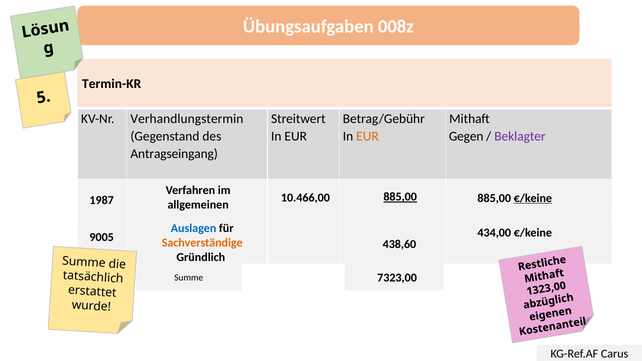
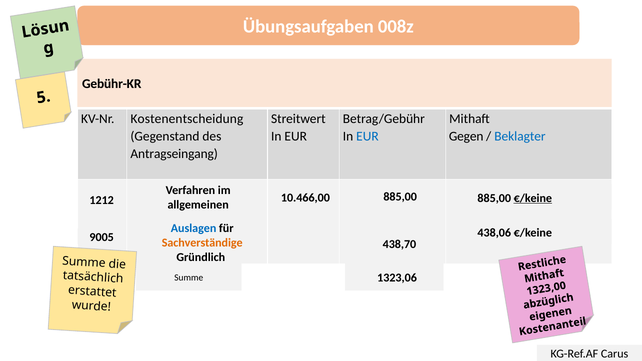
Termin-KR: Termin-KR -> Gebühr-KR
Verhandlungstermin: Verhandlungstermin -> Kostenentscheidung
EUR at (367, 136) colour: orange -> blue
Beklagter colour: purple -> blue
885,00 at (400, 197) underline: present -> none
1987: 1987 -> 1212
434,00: 434,00 -> 438,06
438,60: 438,60 -> 438,70
7323,00: 7323,00 -> 1323,06
